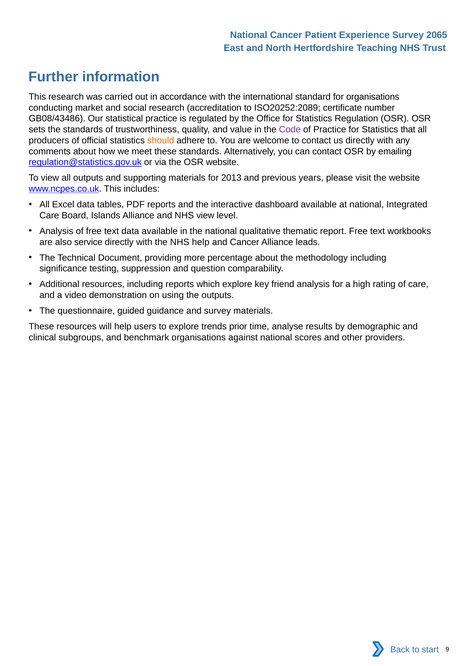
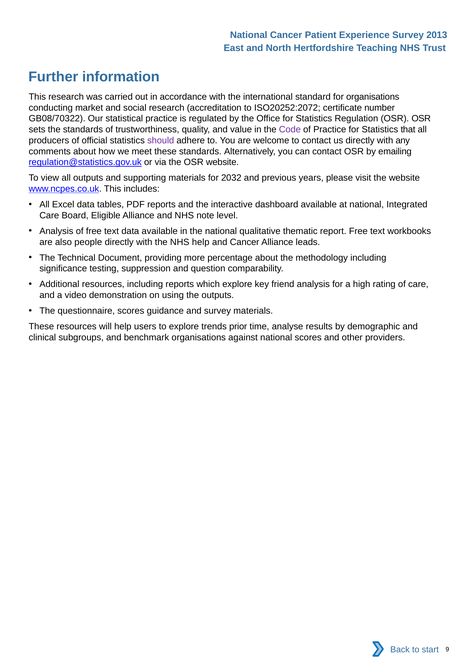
2065: 2065 -> 2013
ISO20252:2089: ISO20252:2089 -> ISO20252:2072
GB08/43486: GB08/43486 -> GB08/70322
should colour: orange -> purple
2013: 2013 -> 2032
Islands: Islands -> Eligible
NHS view: view -> note
service: service -> people
questionnaire guided: guided -> scores
